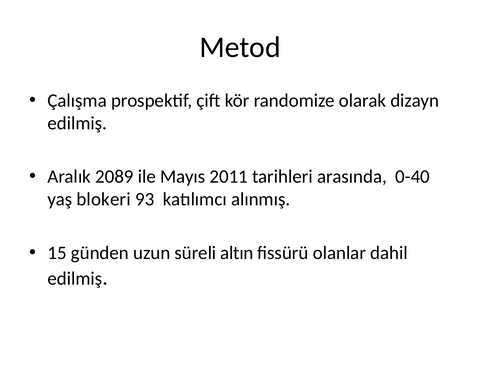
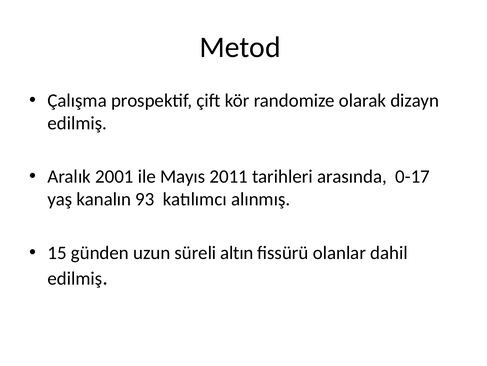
2089: 2089 -> 2001
0-40: 0-40 -> 0-17
blokeri: blokeri -> kanalın
